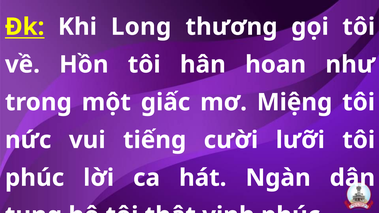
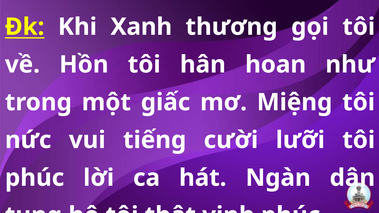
Long: Long -> Xanh
